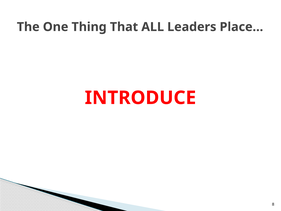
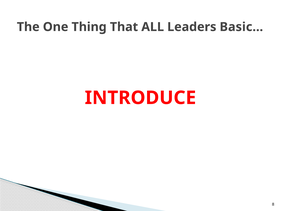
Place…: Place… -> Basic…
